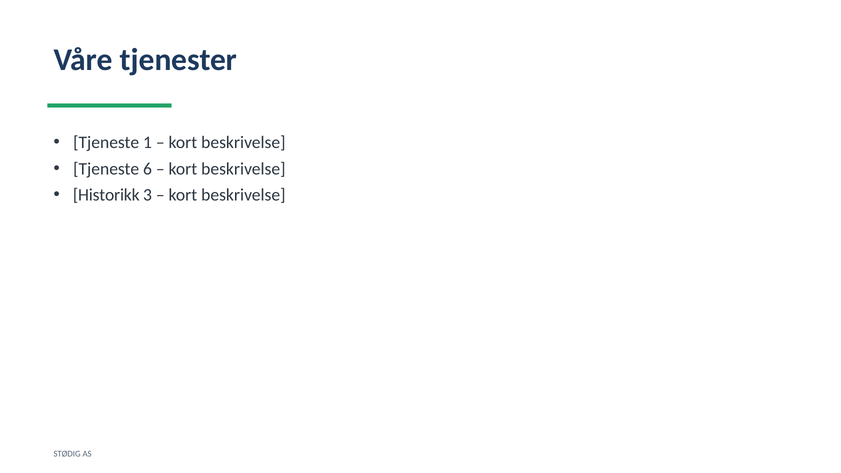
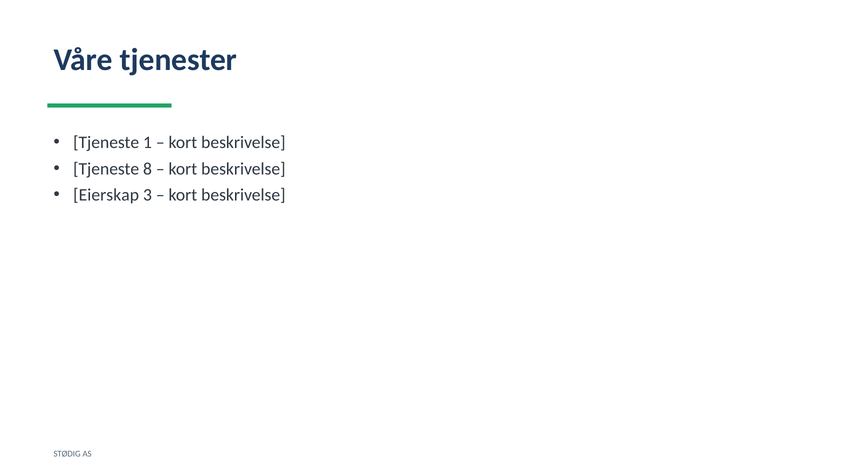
6: 6 -> 8
Historikk: Historikk -> Eierskap
